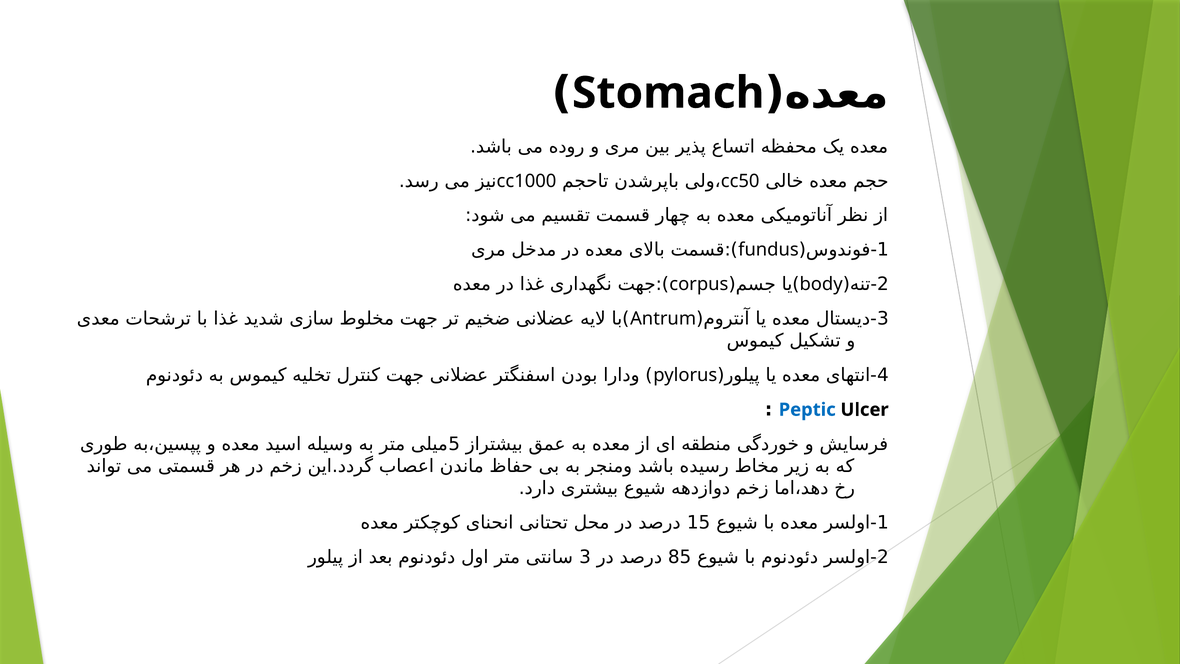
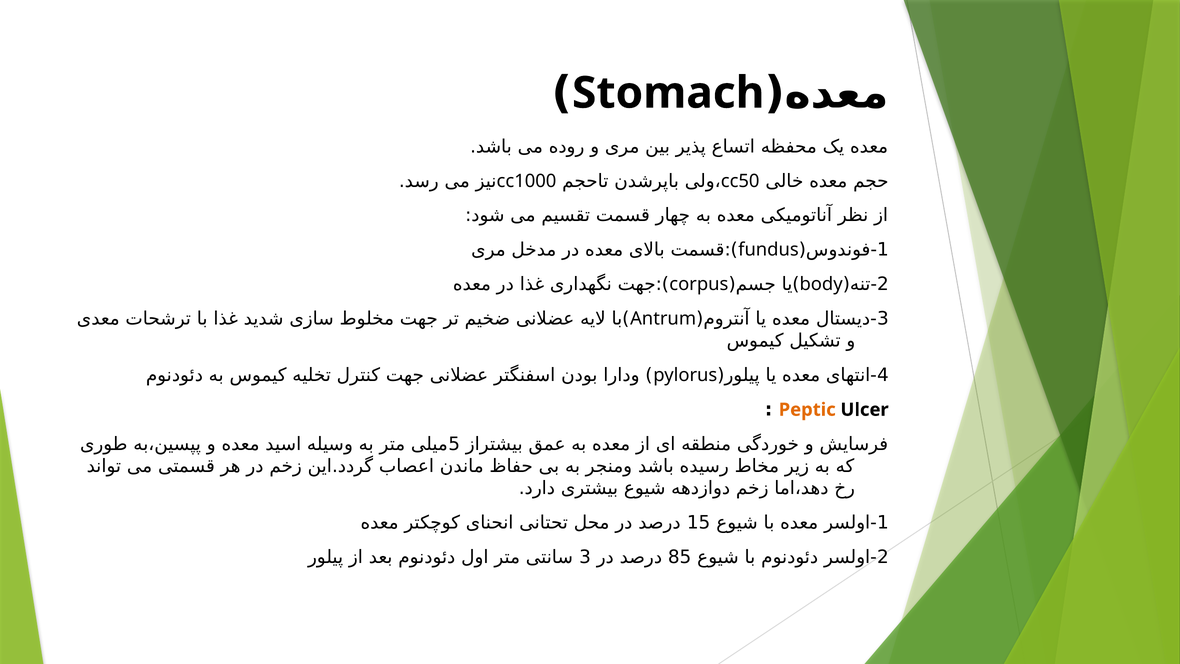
Peptic colour: blue -> orange
